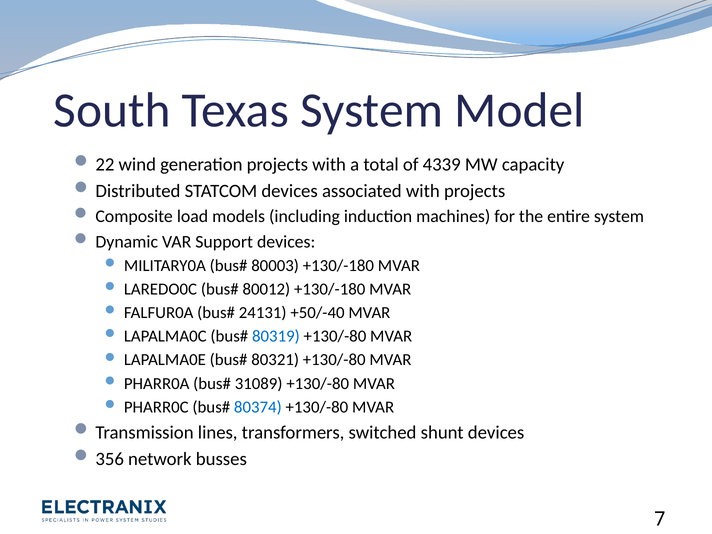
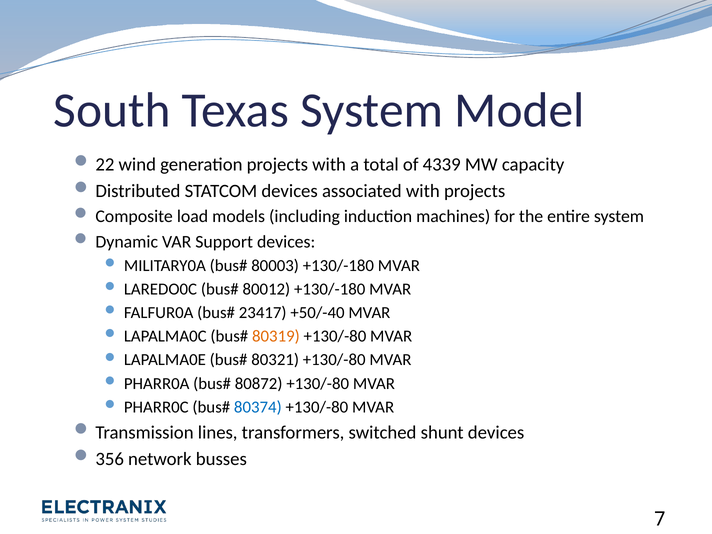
24131: 24131 -> 23417
80319 colour: blue -> orange
31089: 31089 -> 80872
